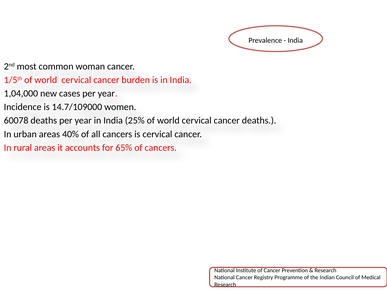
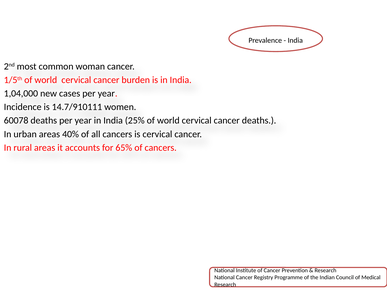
14.7/109000: 14.7/109000 -> 14.7/910111
